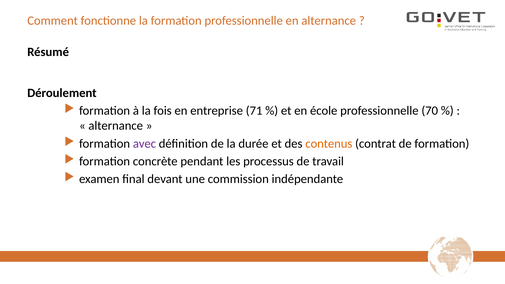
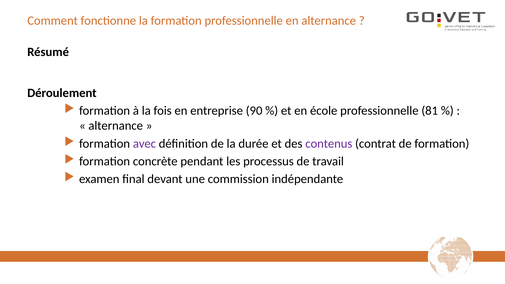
71: 71 -> 90
70: 70 -> 81
contenus colour: orange -> purple
